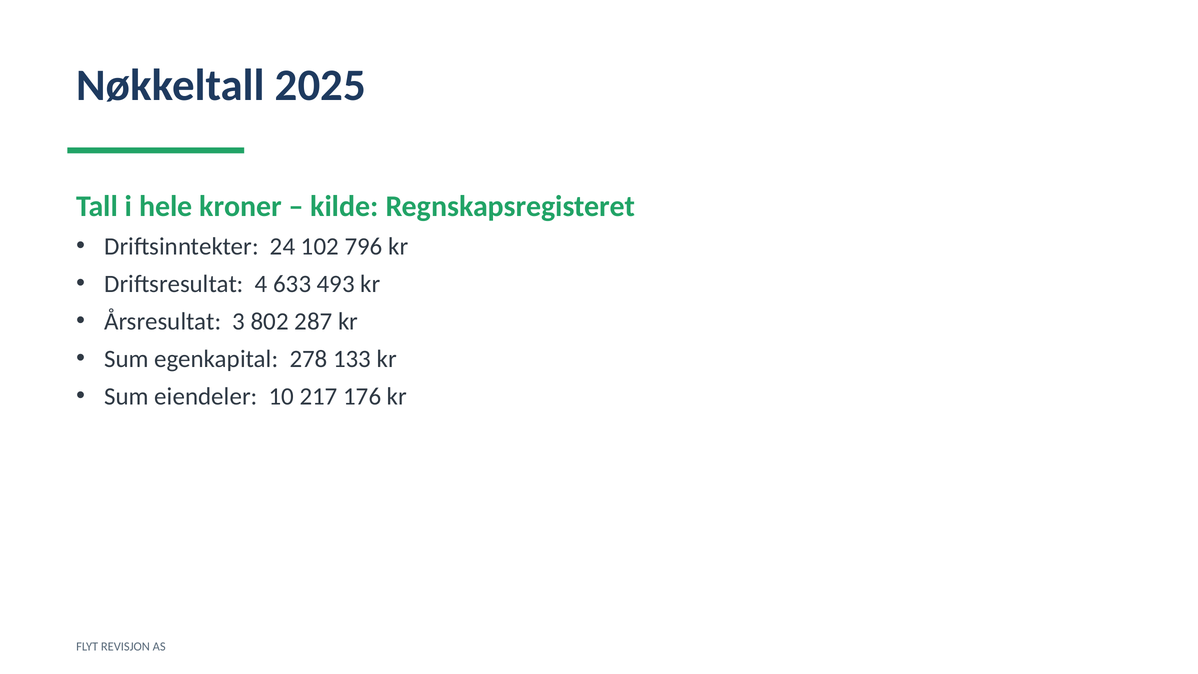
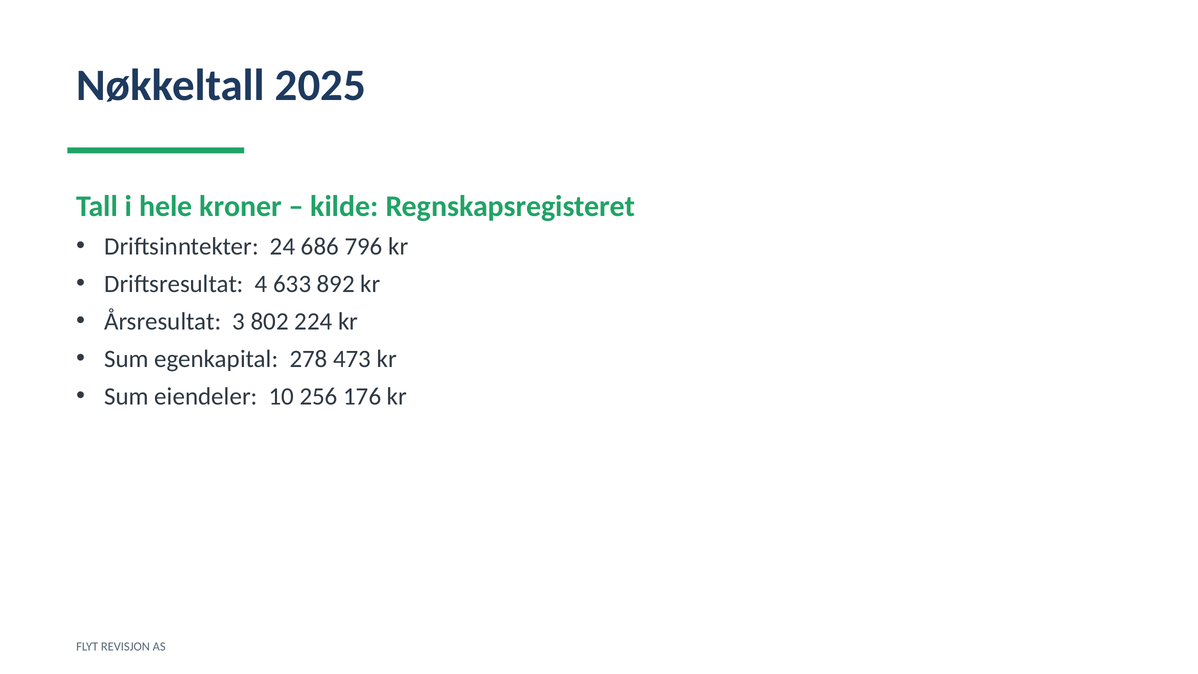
102: 102 -> 686
493: 493 -> 892
287: 287 -> 224
133: 133 -> 473
217: 217 -> 256
